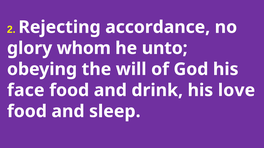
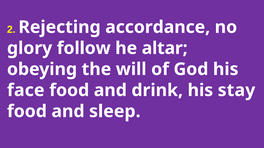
whom: whom -> follow
unto: unto -> altar
love: love -> stay
